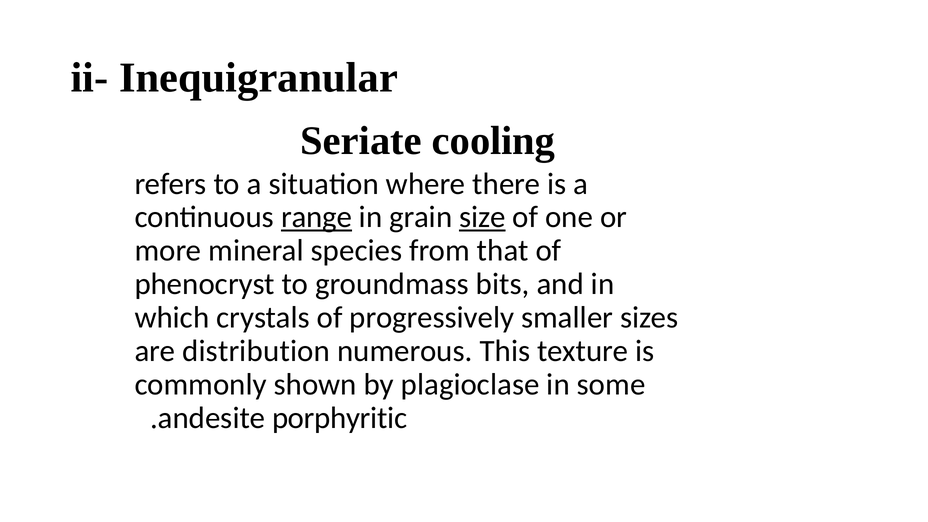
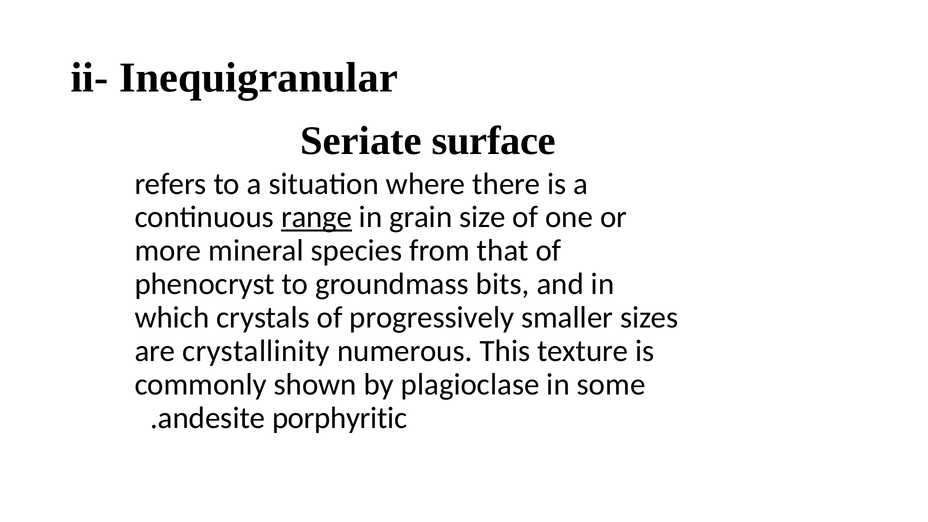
cooling: cooling -> surface
size underline: present -> none
distribution: distribution -> crystallinity
